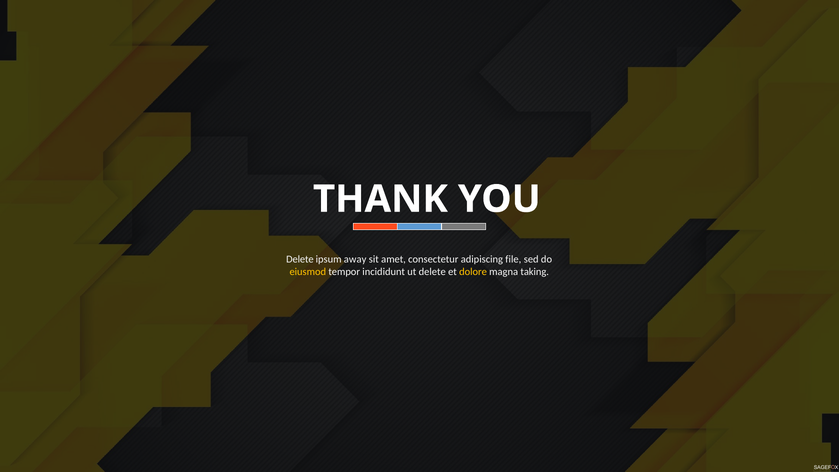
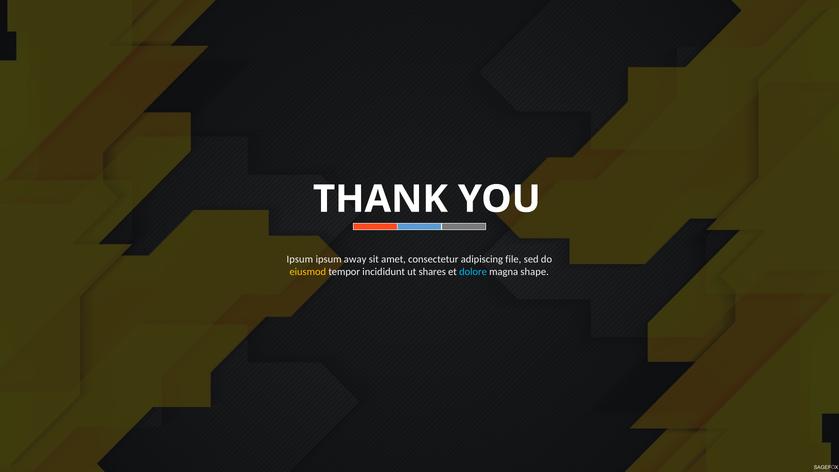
Delete at (300, 259): Delete -> Ipsum
ut delete: delete -> shares
dolore colour: yellow -> light blue
taking: taking -> shape
